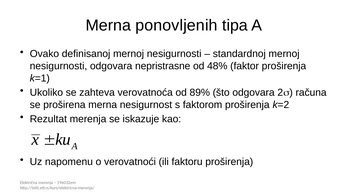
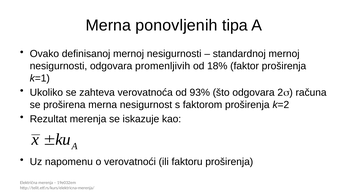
nepristrasne: nepristrasne -> promenljivih
48%: 48% -> 18%
89%: 89% -> 93%
